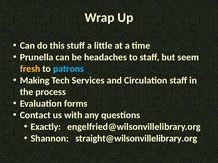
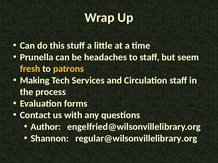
patrons colour: light blue -> yellow
Exactly: Exactly -> Author
straight@wilsonvillelibrary.org: straight@wilsonvillelibrary.org -> regular@wilsonvillelibrary.org
